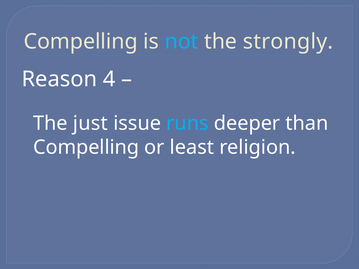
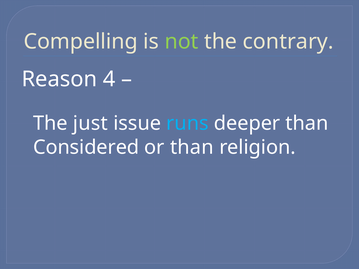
not colour: light blue -> light green
strongly: strongly -> contrary
Compelling at (86, 147): Compelling -> Considered
or least: least -> than
